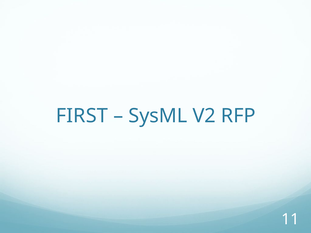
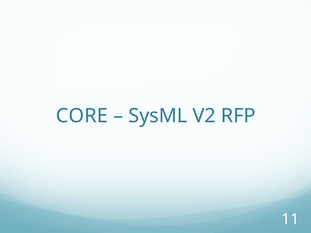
FIRST: FIRST -> CORE
